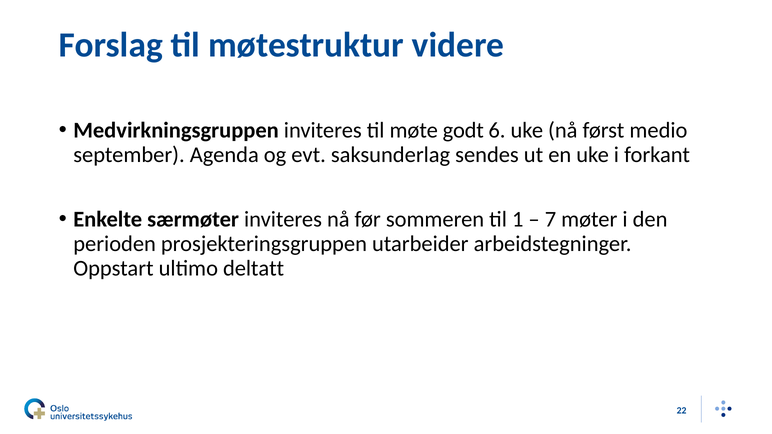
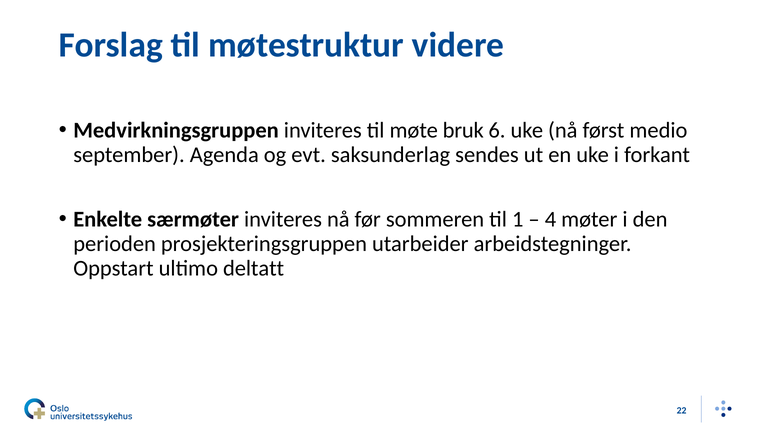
godt: godt -> bruk
7: 7 -> 4
